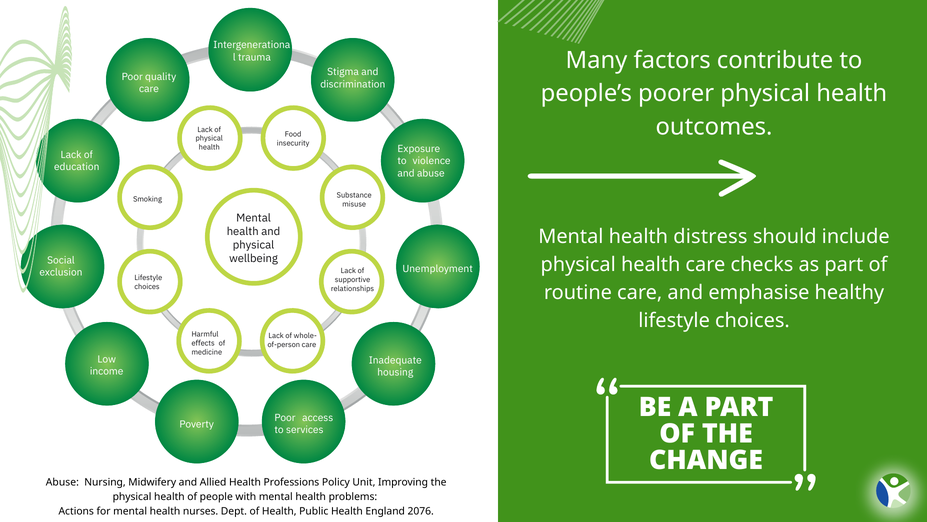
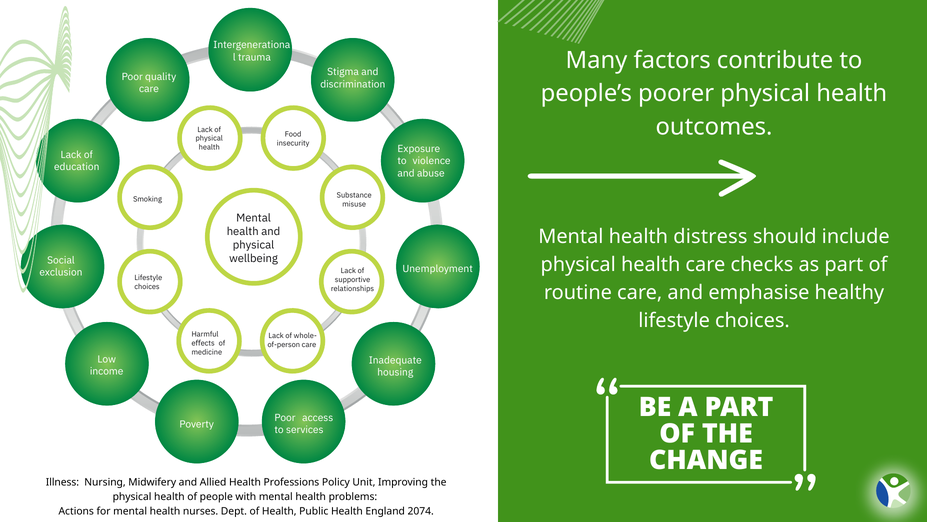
Abuse at (62, 482): Abuse -> Illness
2076: 2076 -> 2074
